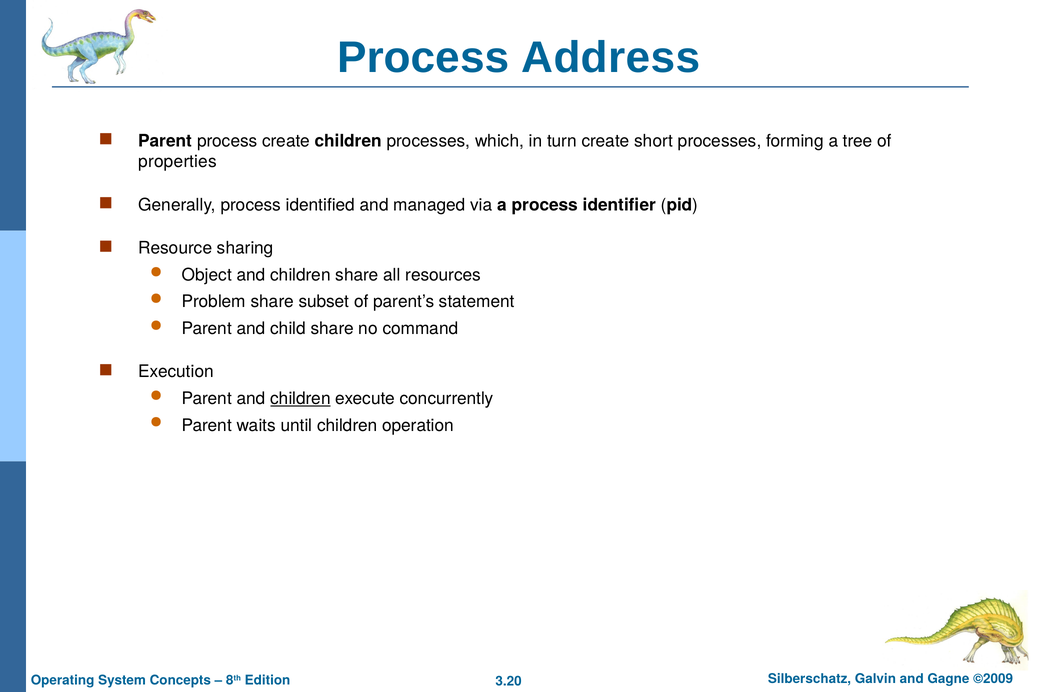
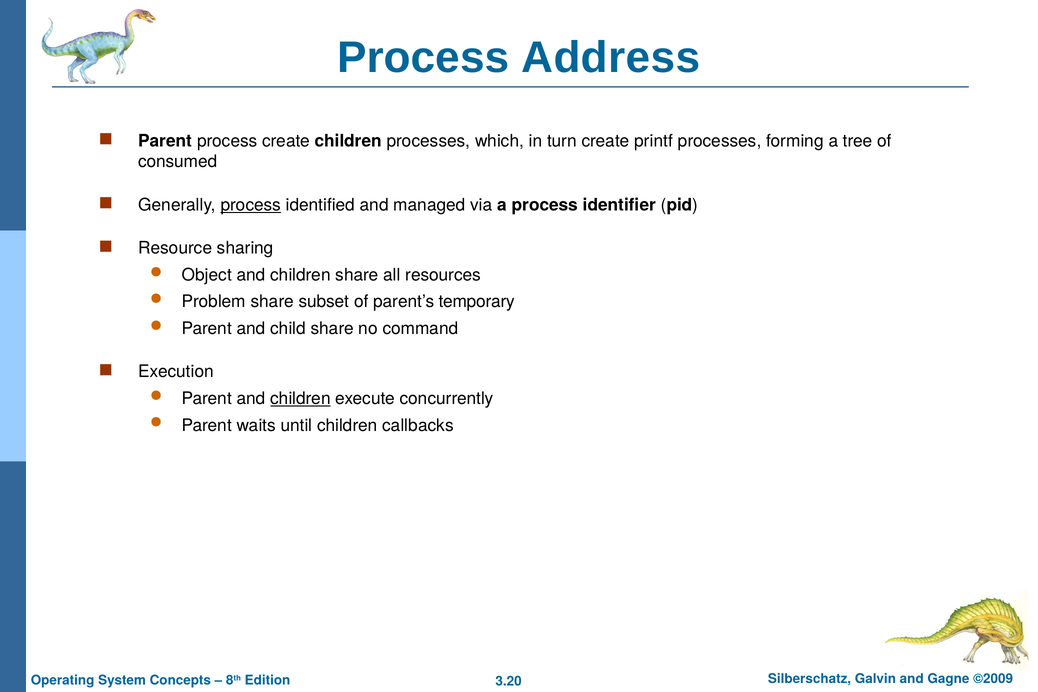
short: short -> printf
properties: properties -> consumed
process at (251, 205) underline: none -> present
statement: statement -> temporary
operation: operation -> callbacks
